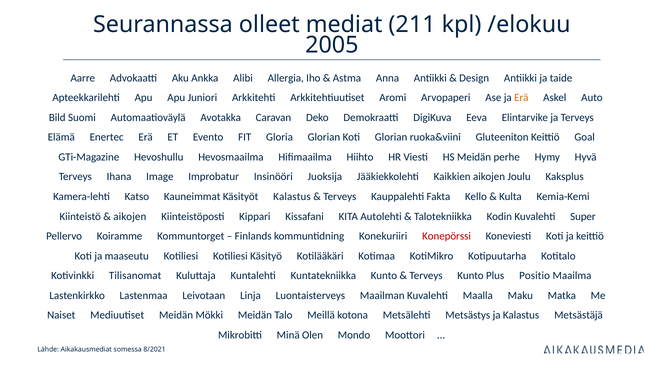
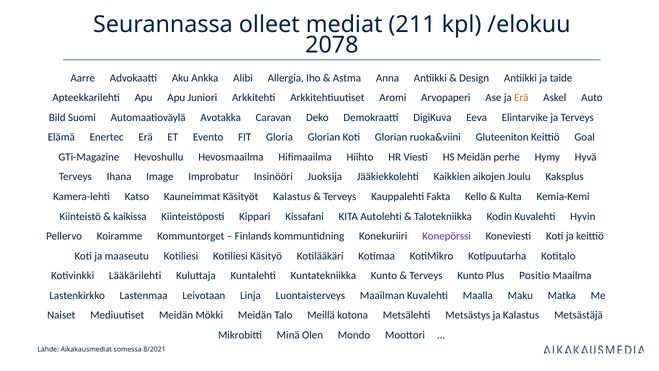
2005: 2005 -> 2078
aikojen at (130, 216): aikojen -> kaikissa
Super: Super -> Hyvin
Konepörssi colour: red -> purple
Tilisanomat: Tilisanomat -> Lääkärilehti
